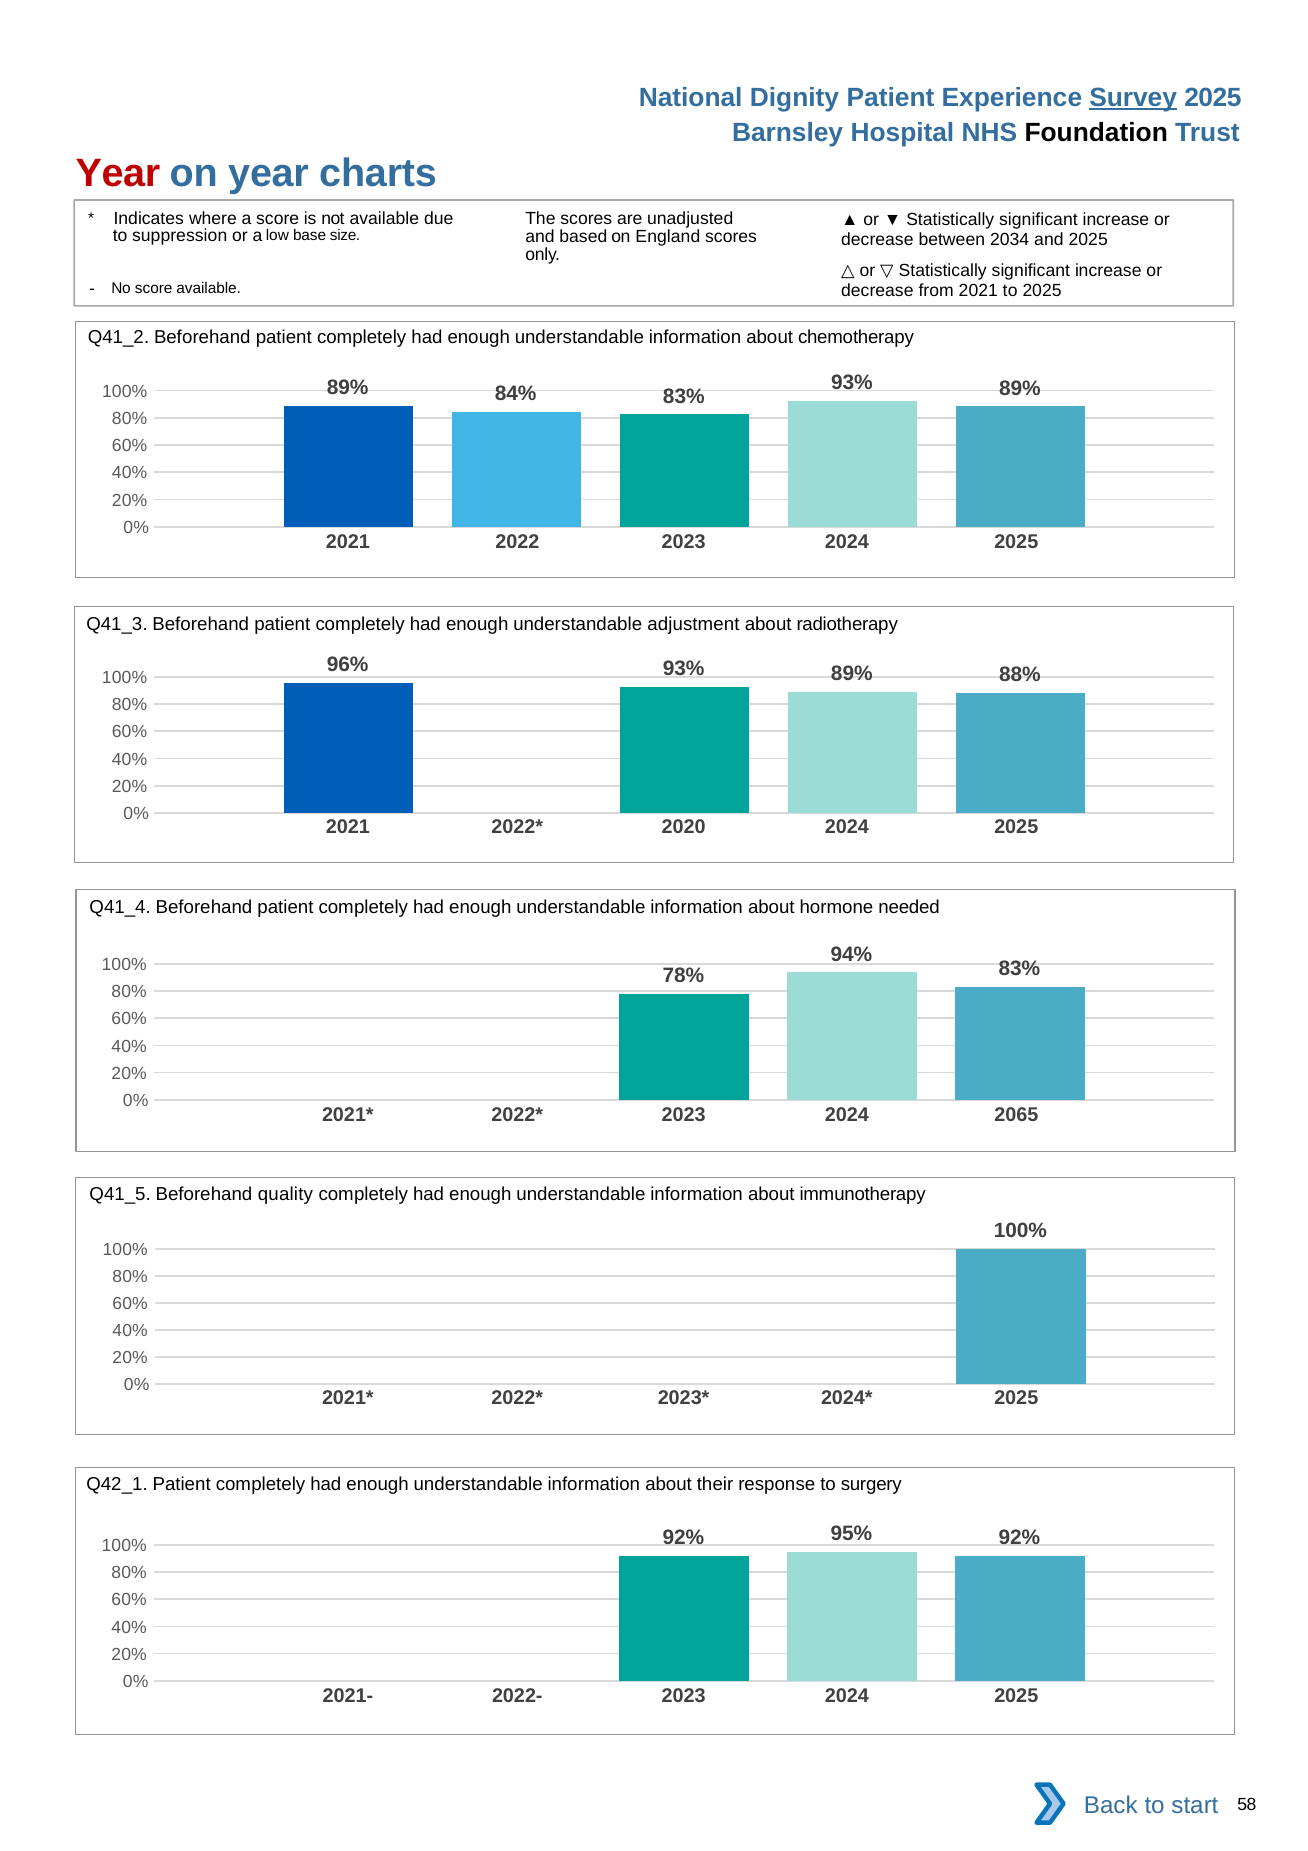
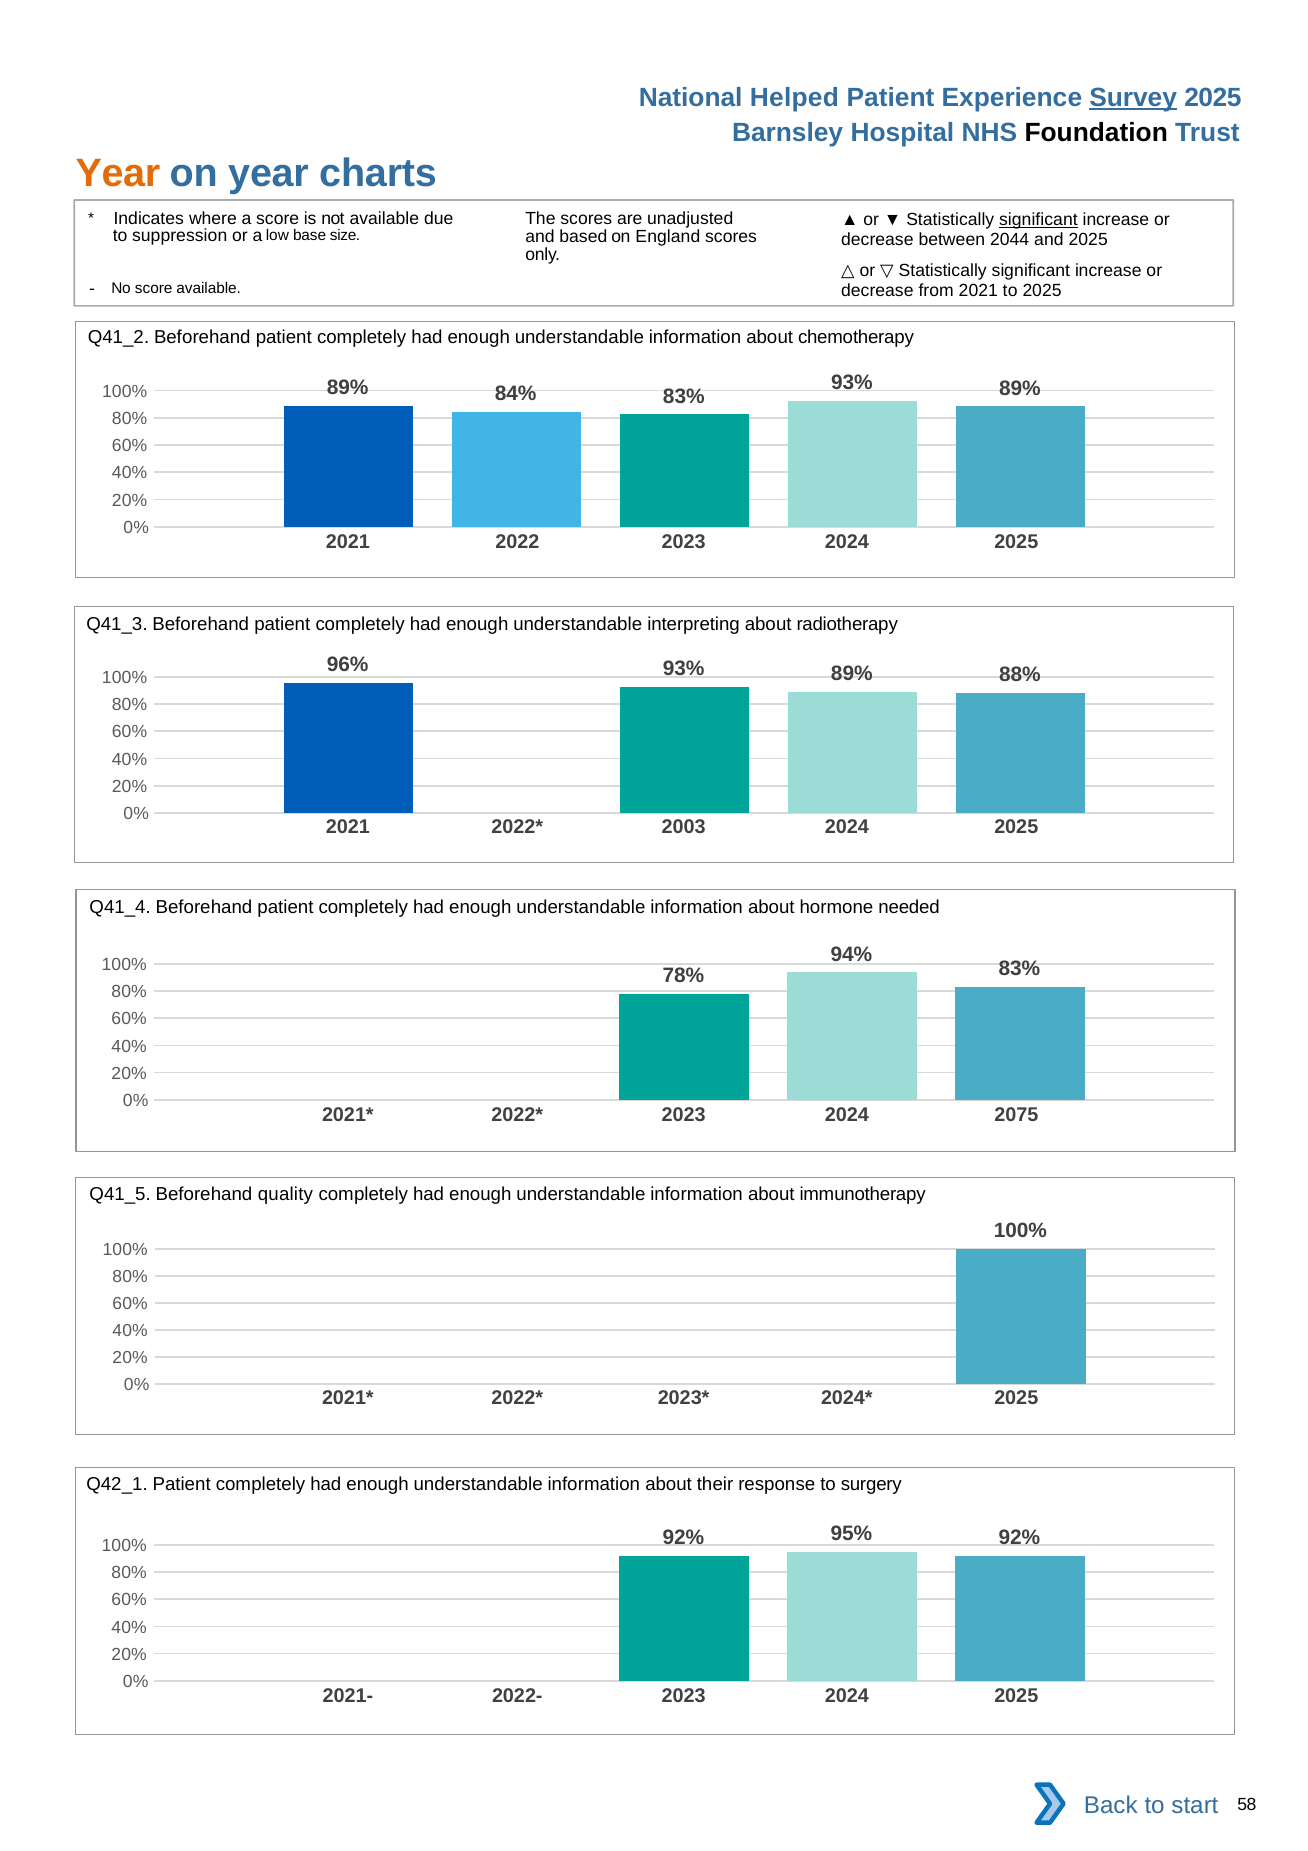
Dignity: Dignity -> Helped
Year at (118, 174) colour: red -> orange
significant at (1038, 220) underline: none -> present
2034: 2034 -> 2044
adjustment: adjustment -> interpreting
2020: 2020 -> 2003
2065: 2065 -> 2075
